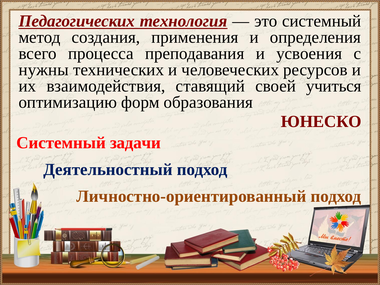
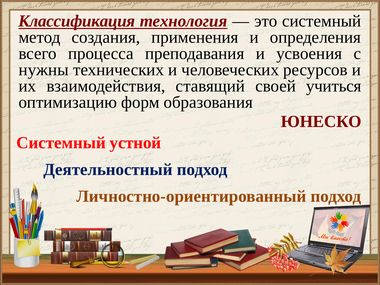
Педагогических: Педагогических -> Классификация
задачи: задачи -> устной
